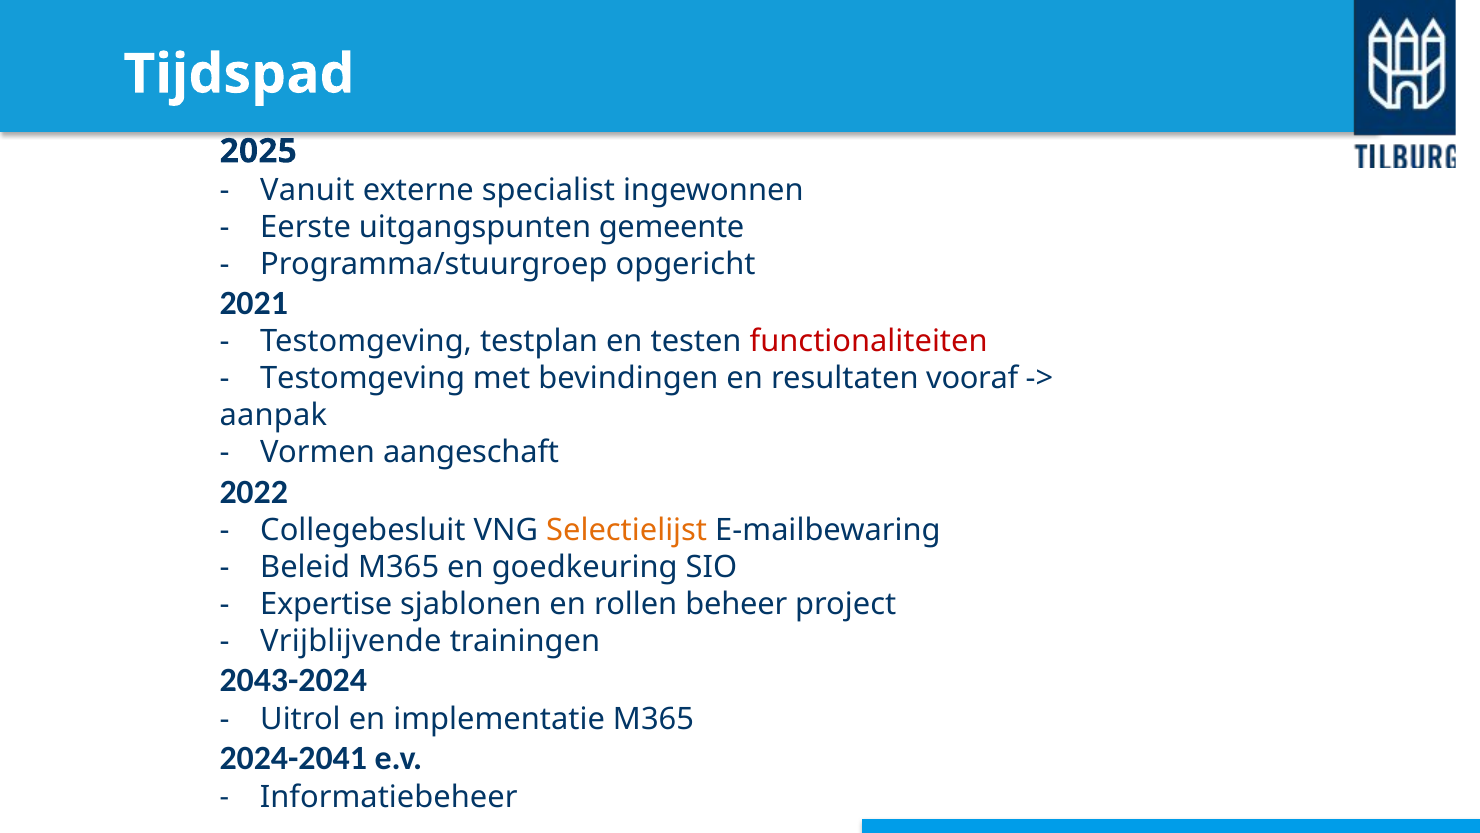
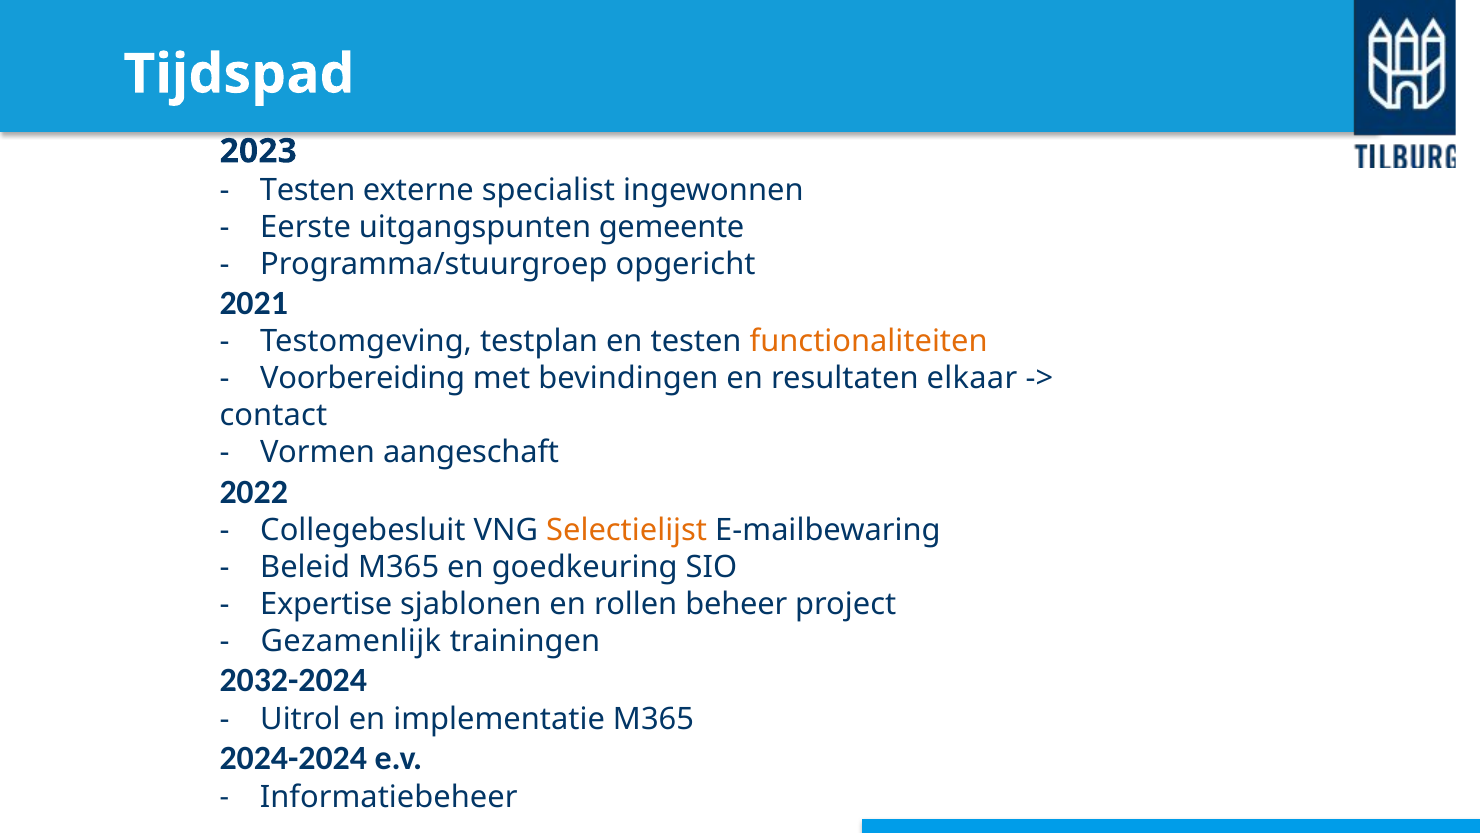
2025: 2025 -> 2023
Vanuit at (307, 190): Vanuit -> Testen
functionaliteiten colour: red -> orange
Testomgeving at (363, 378): Testomgeving -> Voorbereiding
vooraf: vooraf -> elkaar
aanpak: aanpak -> contact
Vrijblijvende: Vrijblijvende -> Gezamenlijk
2043-2024: 2043-2024 -> 2032-2024
2024-2041: 2024-2041 -> 2024-2024
